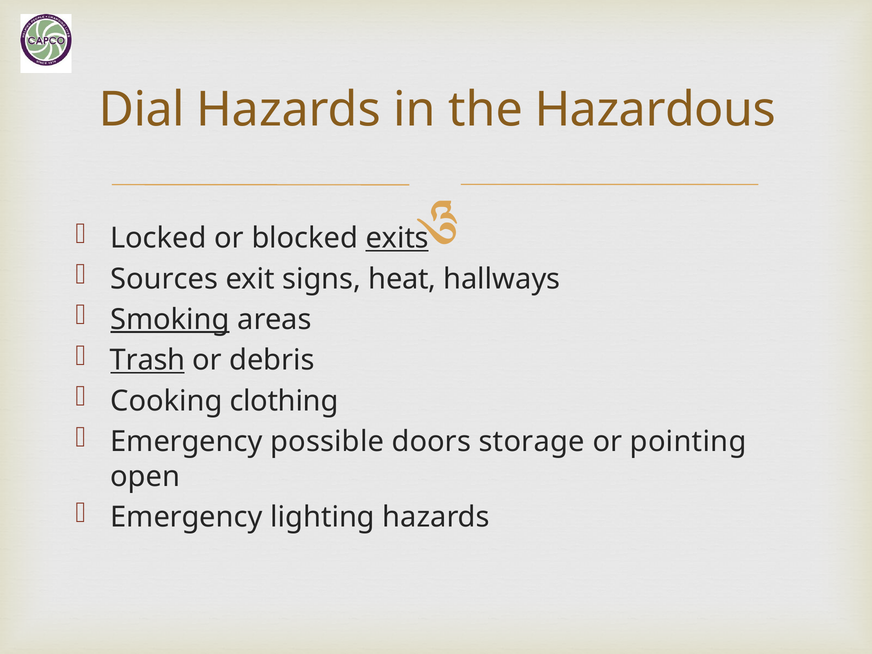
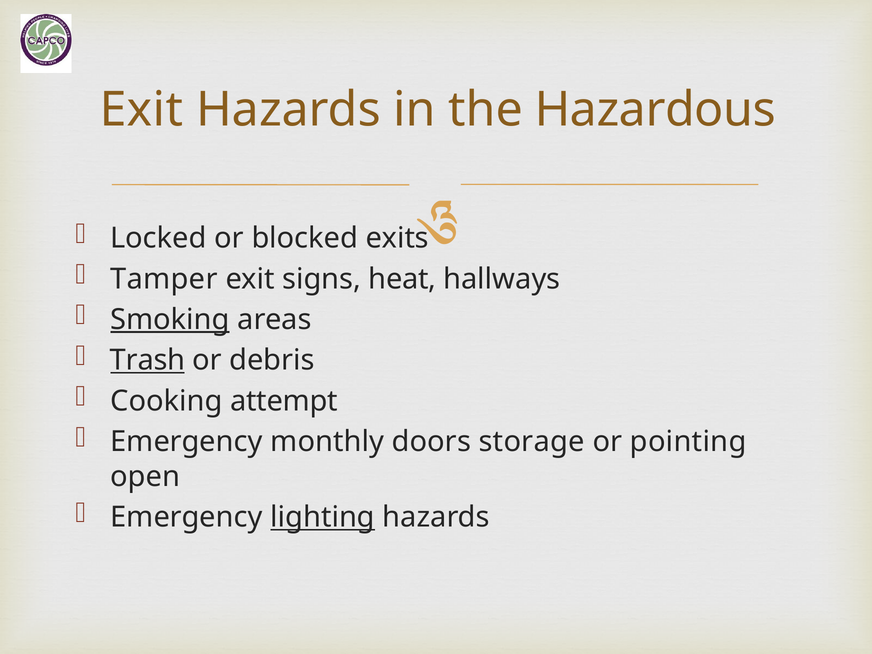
Dial at (142, 110): Dial -> Exit
exits underline: present -> none
Sources: Sources -> Tamper
clothing: clothing -> attempt
possible: possible -> monthly
lighting underline: none -> present
